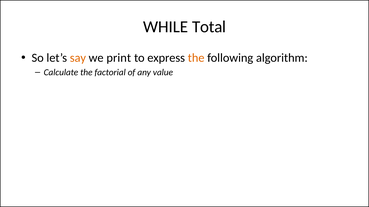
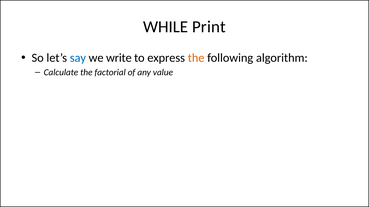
Total: Total -> Print
say colour: orange -> blue
print: print -> write
